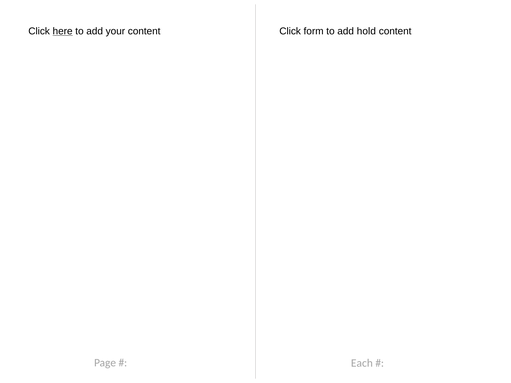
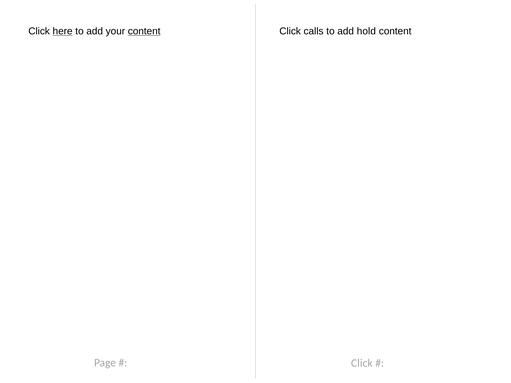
content at (144, 31) underline: none -> present
form: form -> calls
Each at (362, 363): Each -> Click
